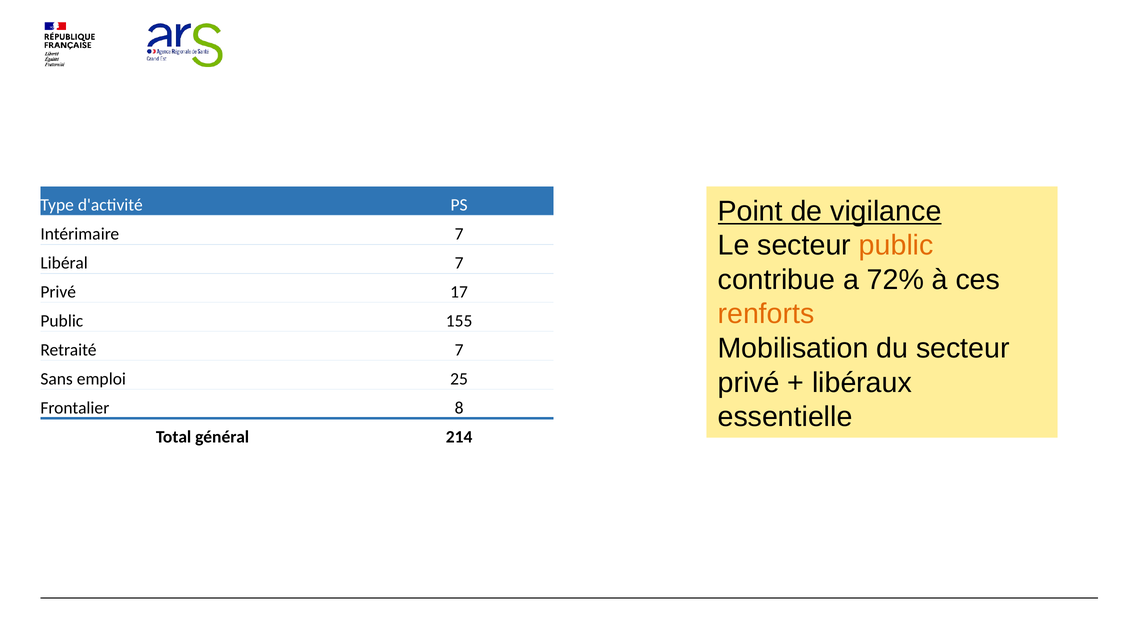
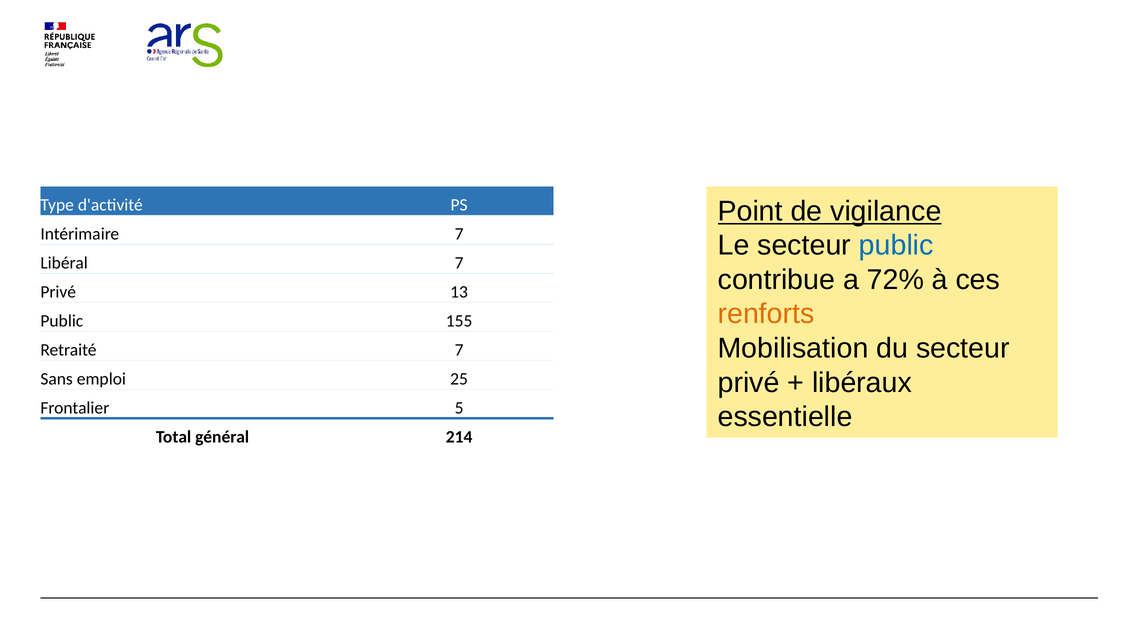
public at (896, 245) colour: orange -> blue
17: 17 -> 13
8: 8 -> 5
